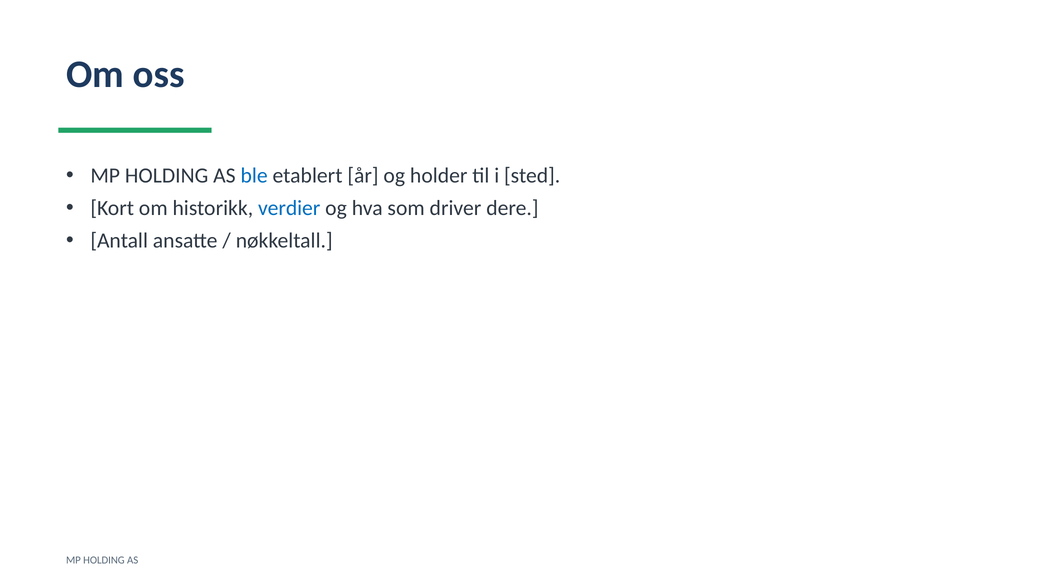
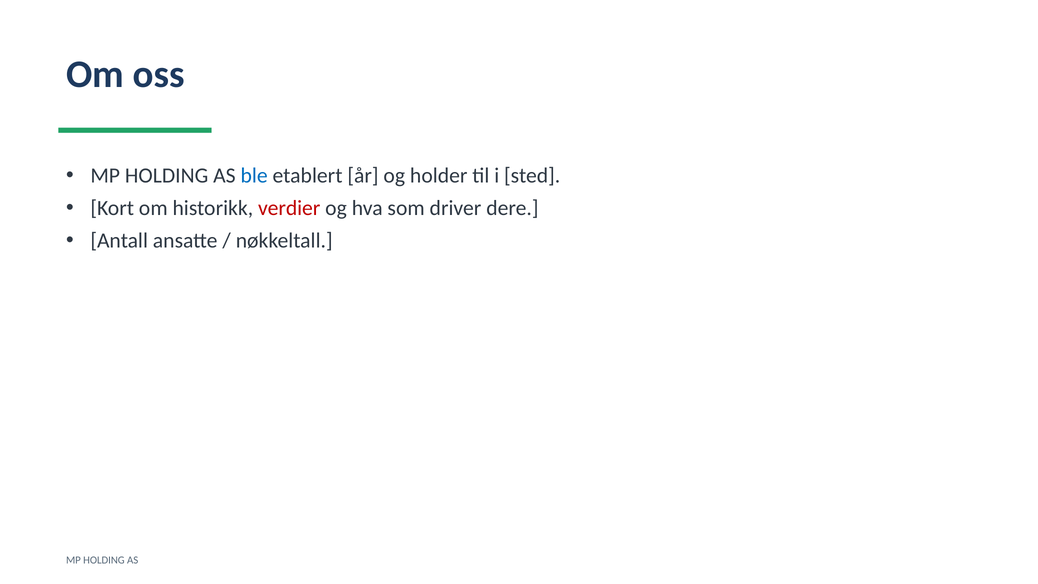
verdier colour: blue -> red
